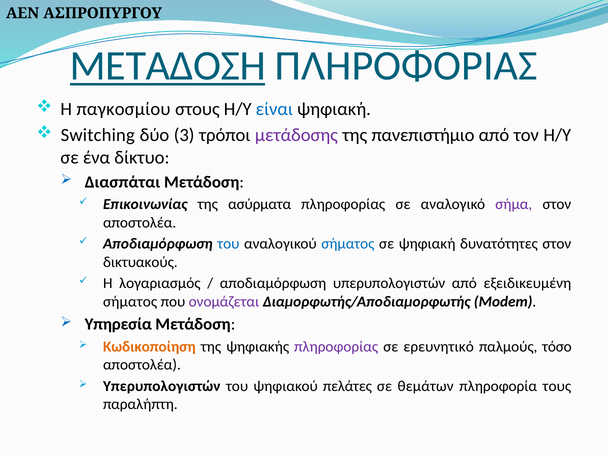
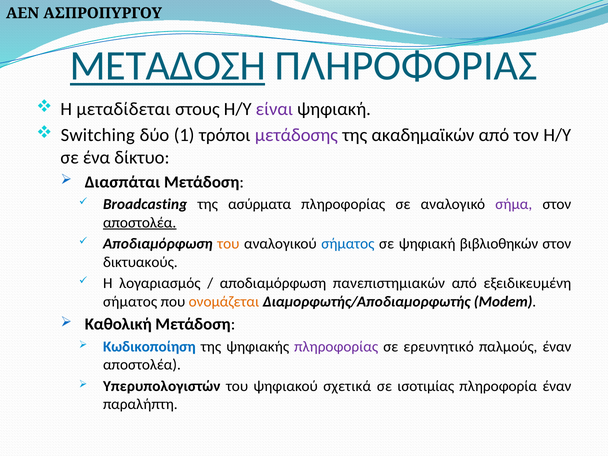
παγκοσμίου: παγκοσμίου -> μεταδίδεται
είναι colour: blue -> purple
3: 3 -> 1
πανεπιστήμιο: πανεπιστήμιο -> ακαδημαϊκών
Επικοινωνίας: Επικοινωνίας -> Broadcasting
αποστολέα at (140, 223) underline: none -> present
του at (228, 244) colour: blue -> orange
δυνατότητες: δυνατότητες -> βιβλιοθηκών
αποδιαμόρφωση υπερυπολογιστών: υπερυπολογιστών -> πανεπιστημιακών
ονομάζεται colour: purple -> orange
Υπηρεσία: Υπηρεσία -> Καθολική
Κωδικοποίηση colour: orange -> blue
παλμούς τόσο: τόσο -> έναν
πελάτες: πελάτες -> σχετικά
θεμάτων: θεμάτων -> ισοτιμίας
πληροφορία τους: τους -> έναν
